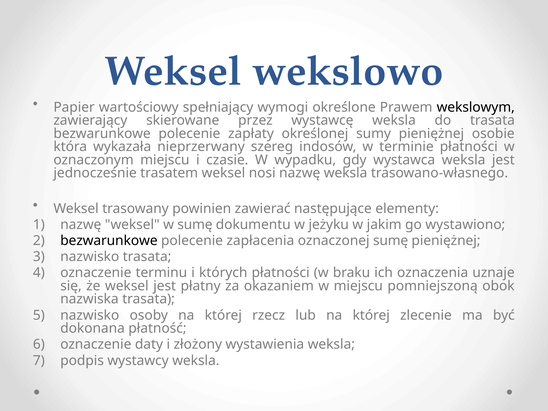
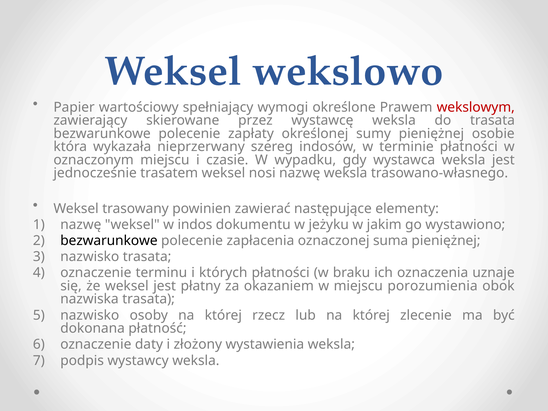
wekslowym colour: black -> red
w sumę: sumę -> indos
oznaczonej sumę: sumę -> suma
pomniejszoną: pomniejszoną -> porozumienia
